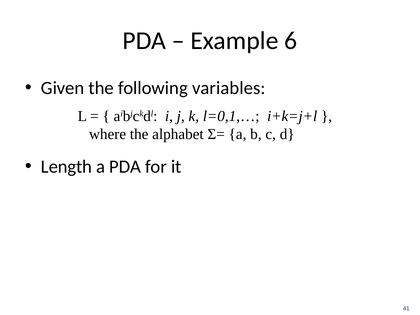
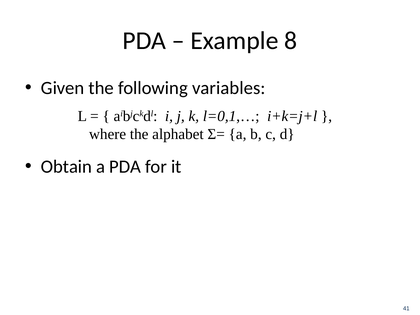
6: 6 -> 8
Length: Length -> Obtain
